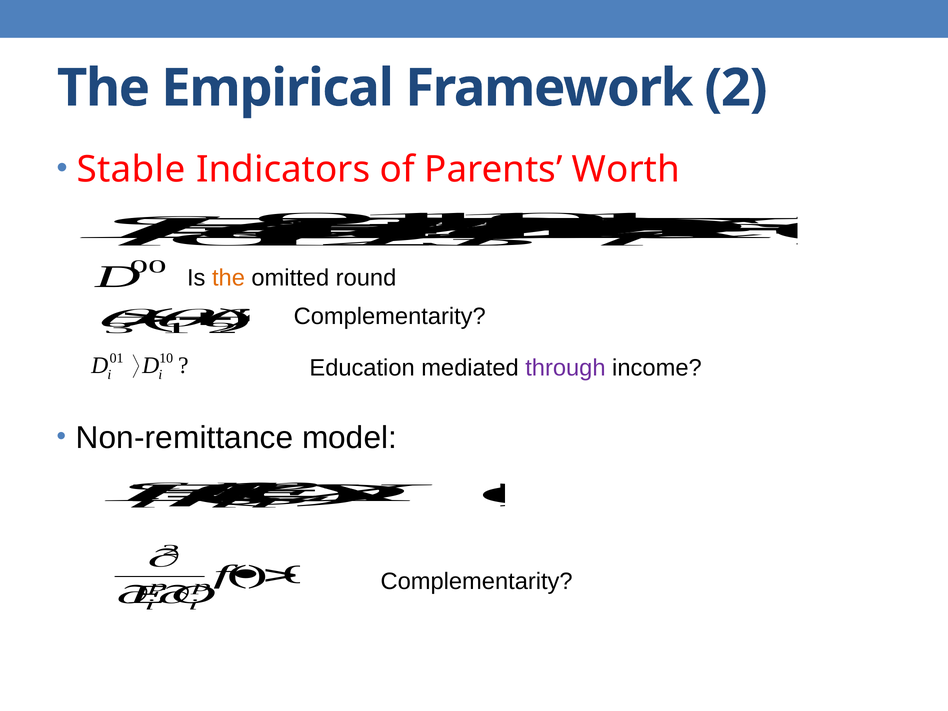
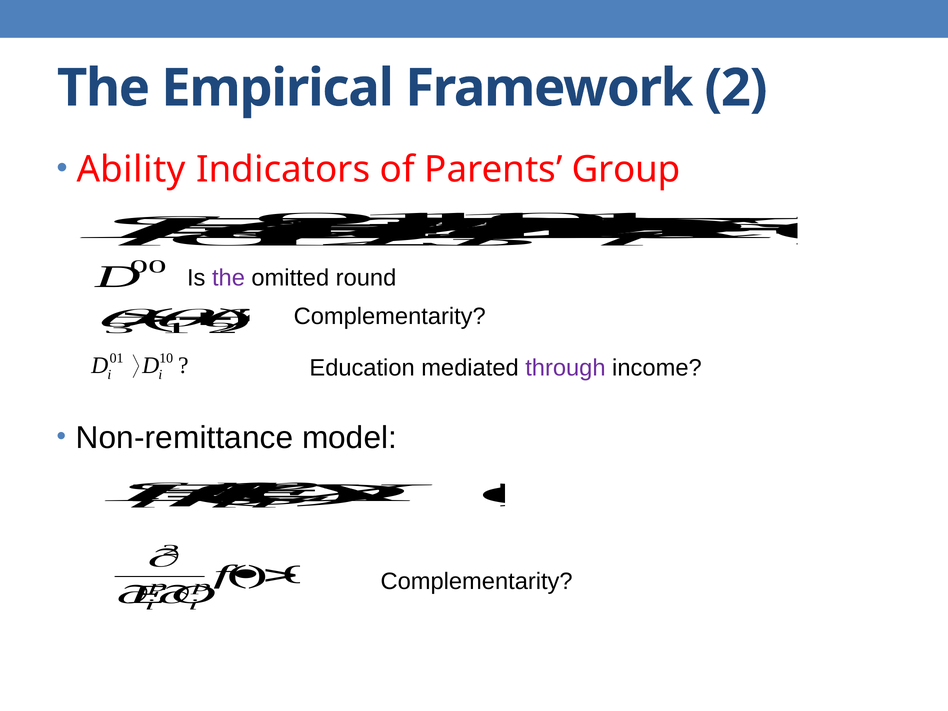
Stable: Stable -> Ability
Worth: Worth -> Group
the at (228, 278) colour: orange -> purple
